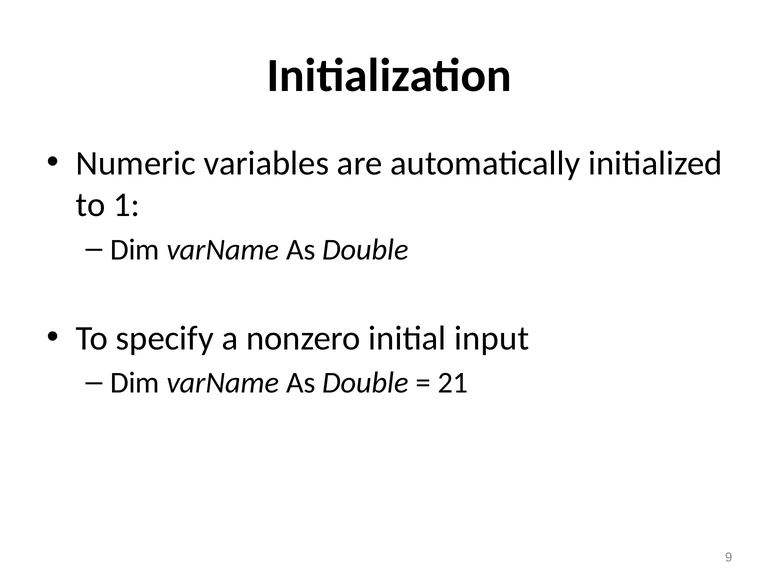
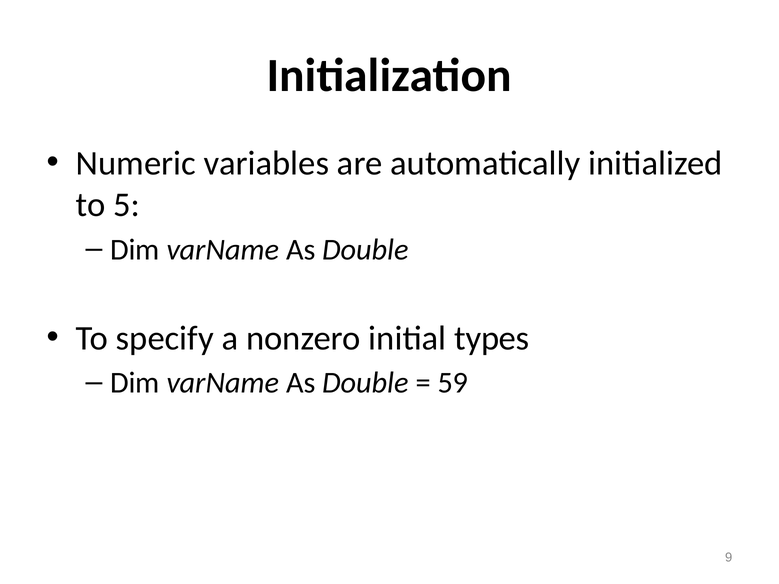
1: 1 -> 5
input: input -> types
21: 21 -> 59
